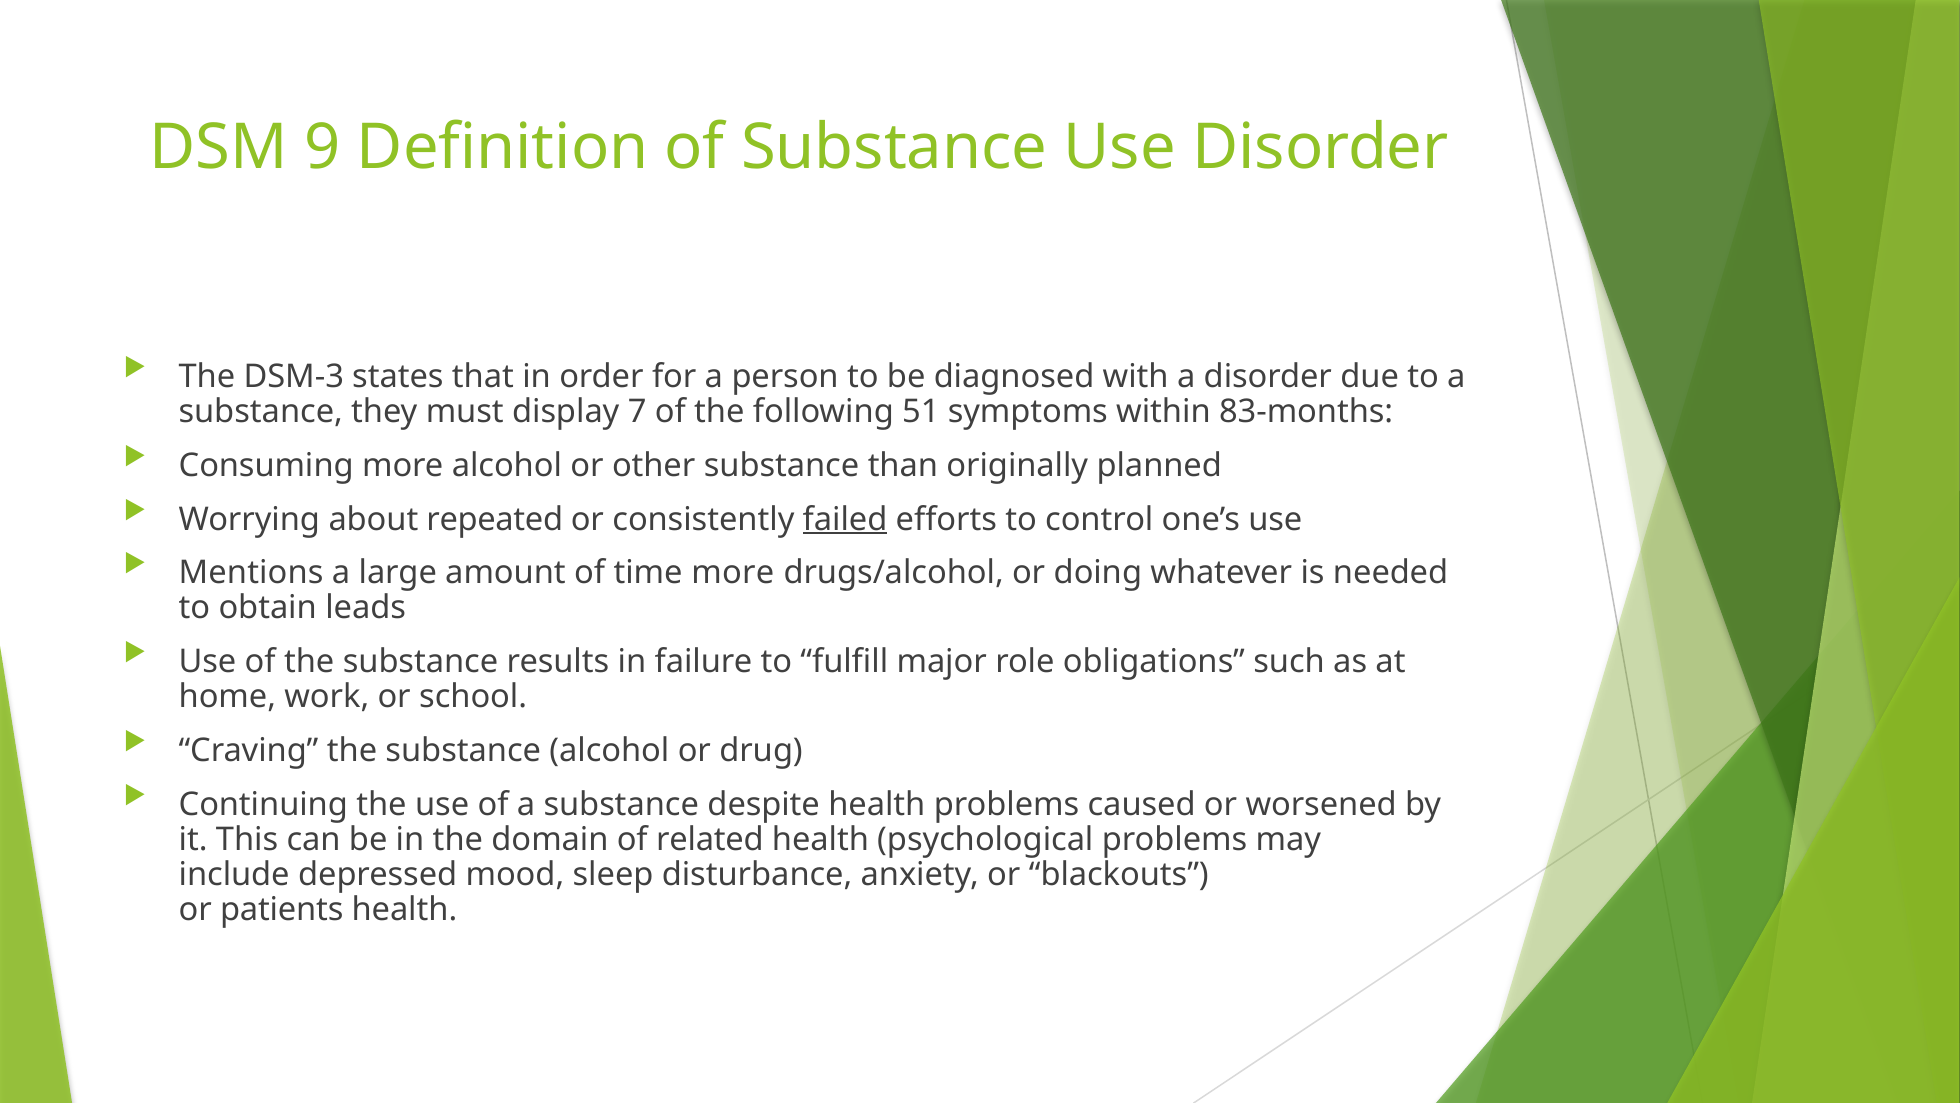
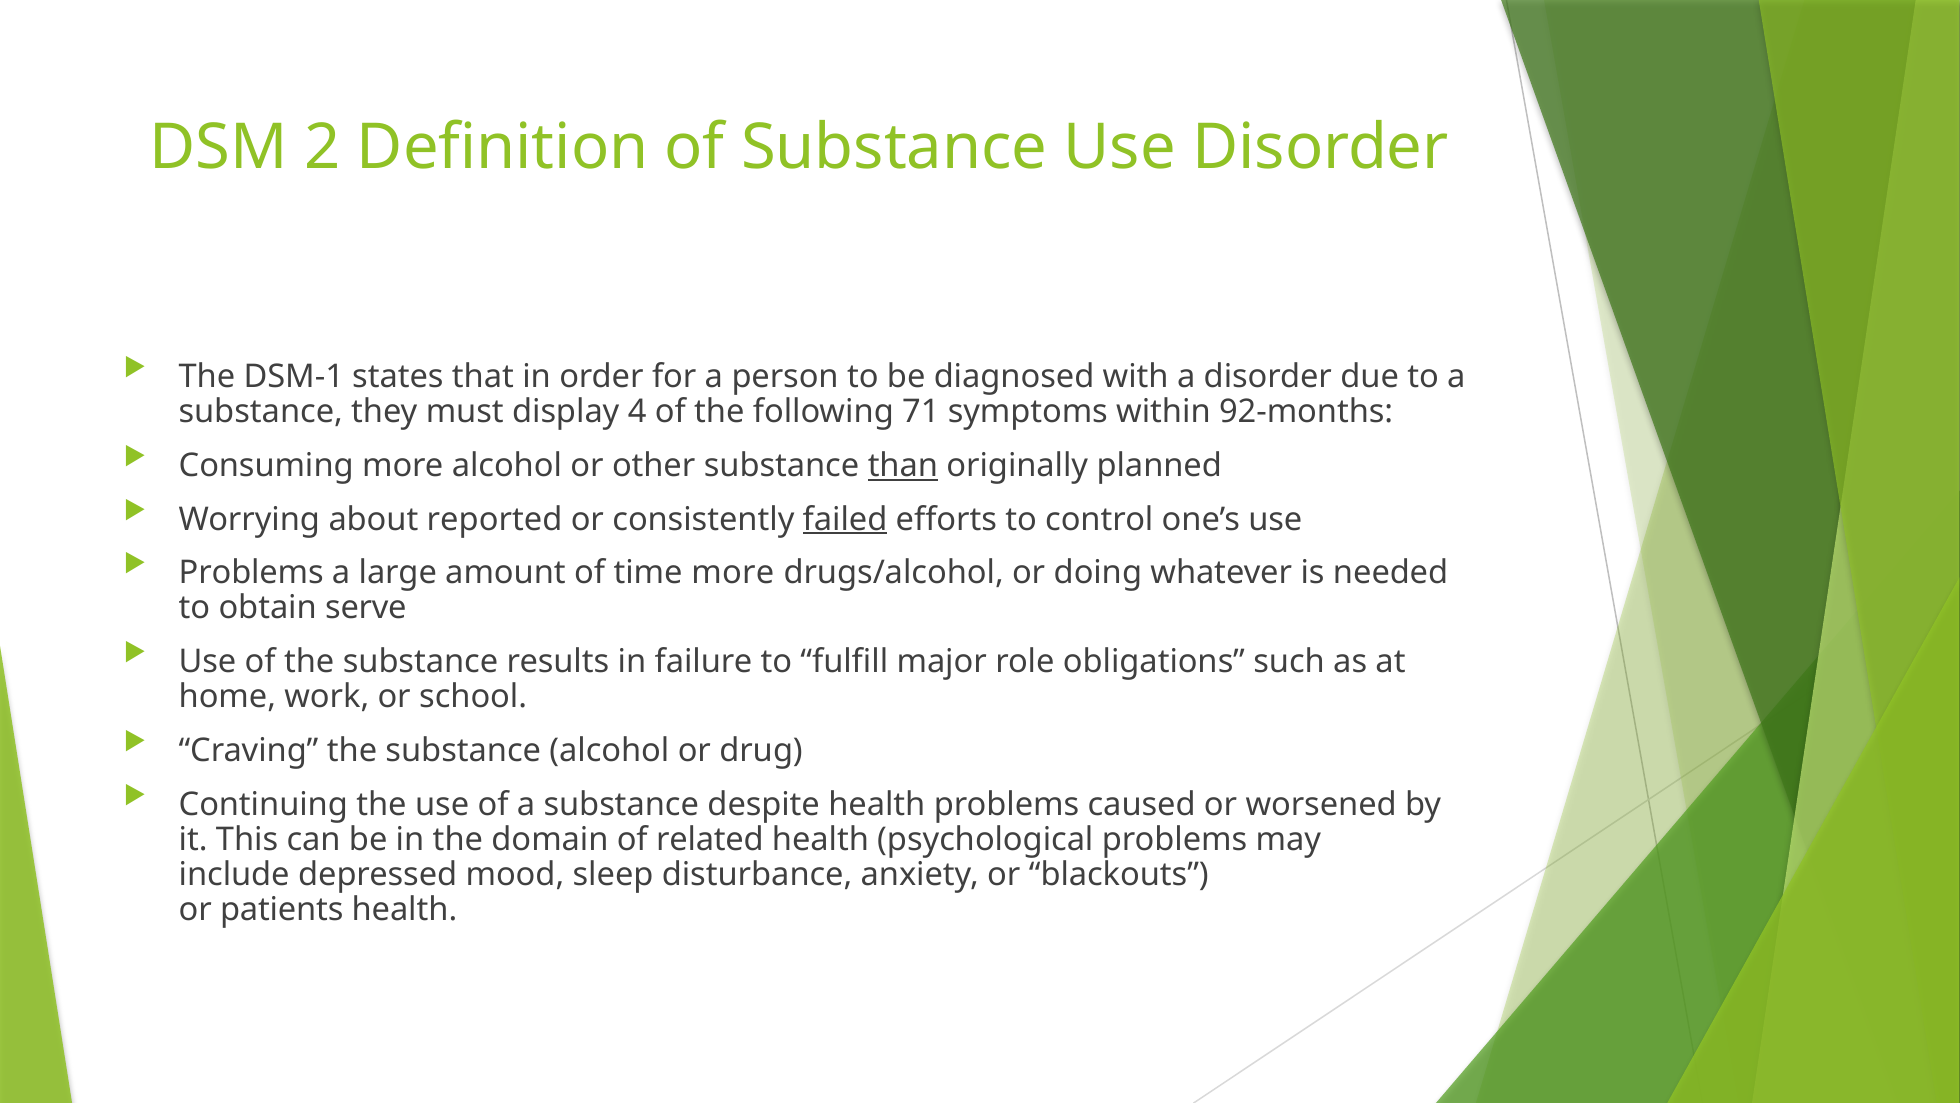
9: 9 -> 2
DSM-3: DSM-3 -> DSM-1
7: 7 -> 4
51: 51 -> 71
83-months: 83-months -> 92-months
than underline: none -> present
repeated: repeated -> reported
Mentions at (251, 573): Mentions -> Problems
leads: leads -> serve
